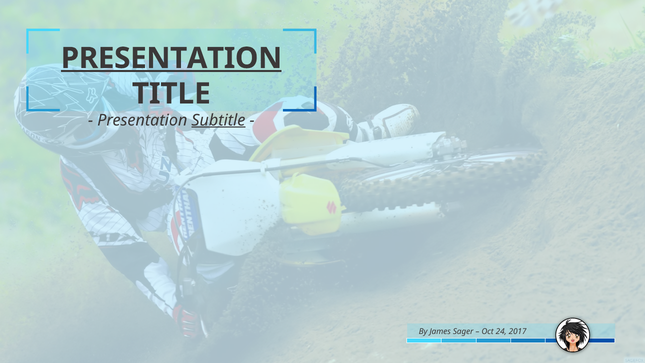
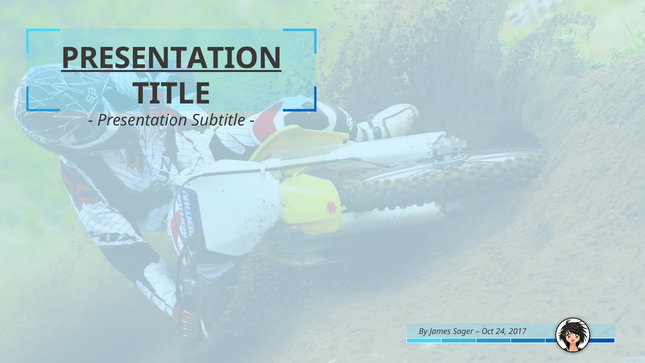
Subtitle underline: present -> none
